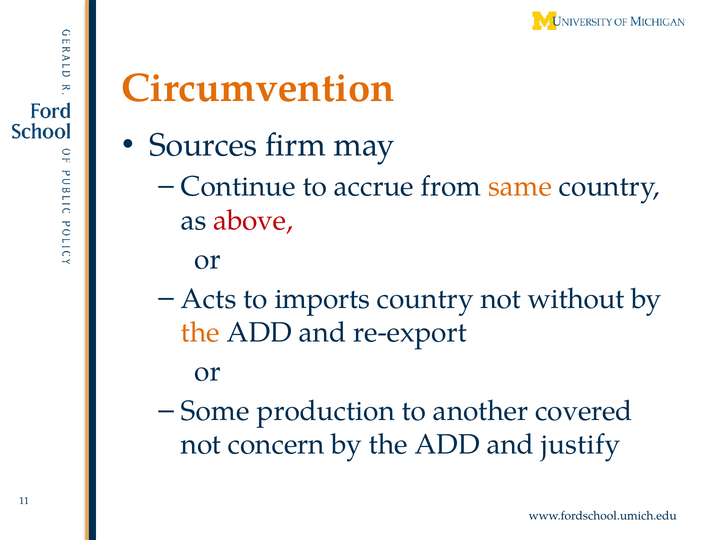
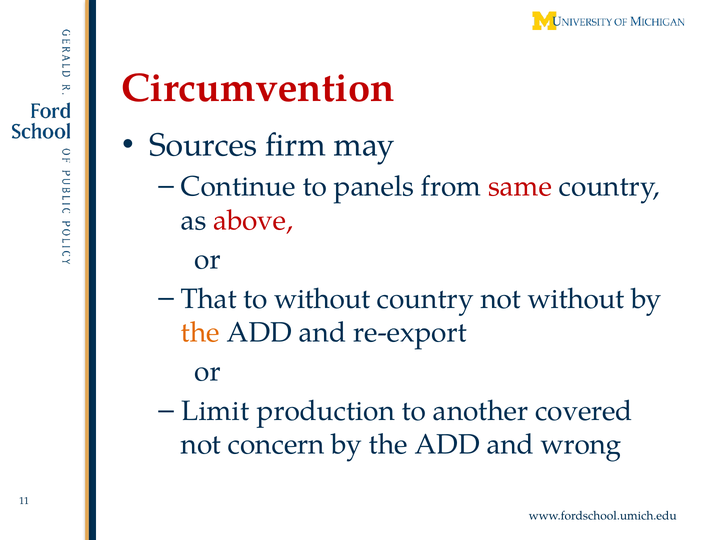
Circumvention colour: orange -> red
accrue: accrue -> panels
same colour: orange -> red
Acts: Acts -> That
to imports: imports -> without
Some: Some -> Limit
justify: justify -> wrong
